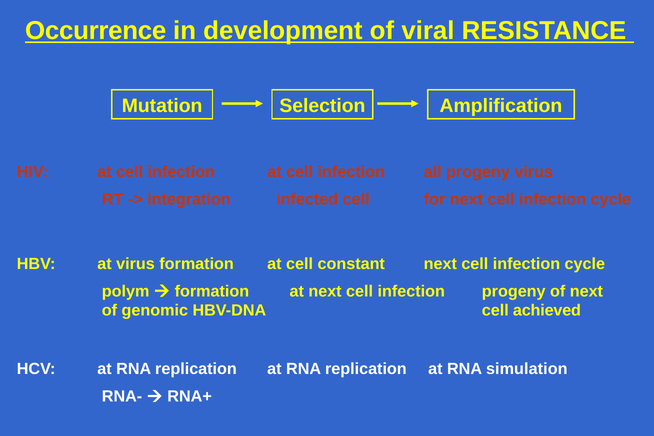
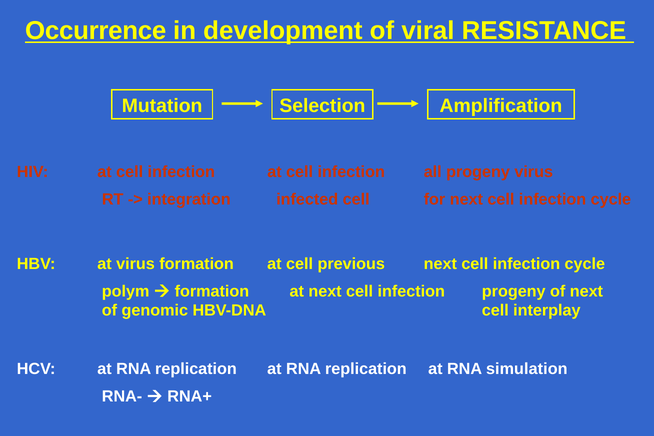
constant: constant -> previous
achieved: achieved -> interplay
